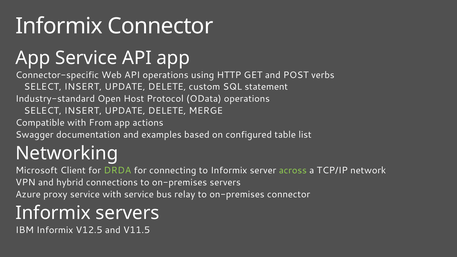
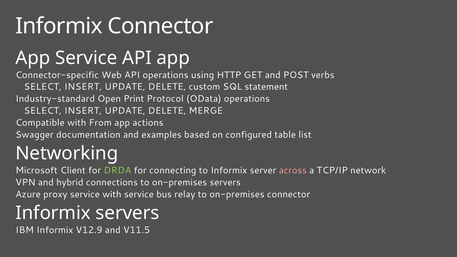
Host: Host -> Print
across colour: light green -> pink
V12.5: V12.5 -> V12.9
